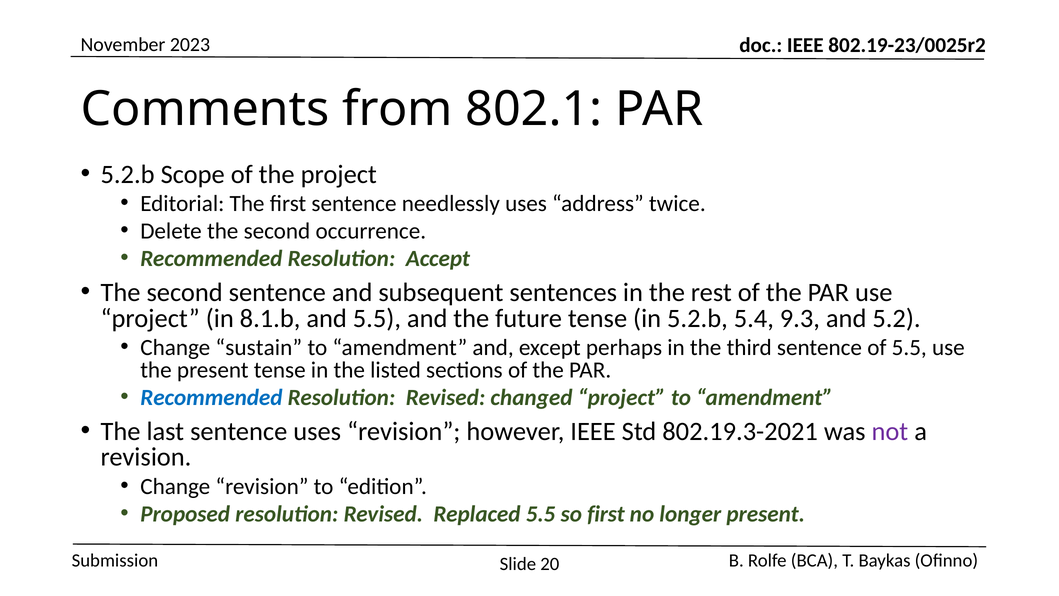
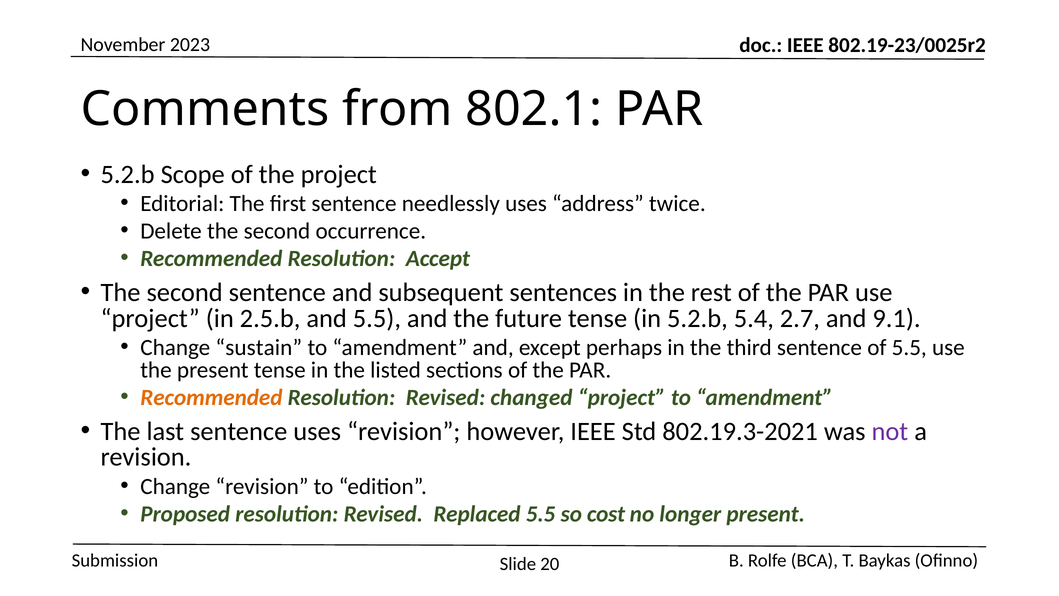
8.1.b: 8.1.b -> 2.5.b
9.3: 9.3 -> 2.7
5.2: 5.2 -> 9.1
Recommended at (211, 397) colour: blue -> orange
so first: first -> cost
